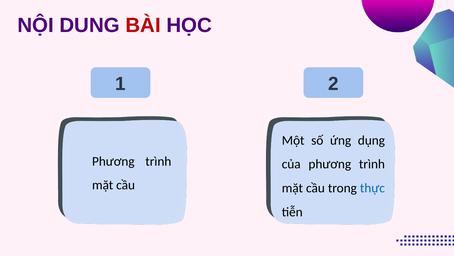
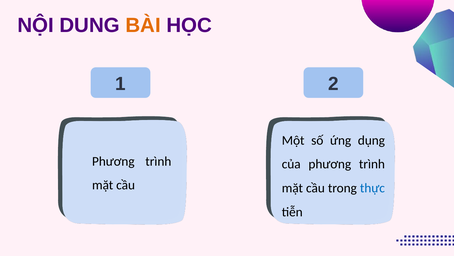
BÀI colour: red -> orange
